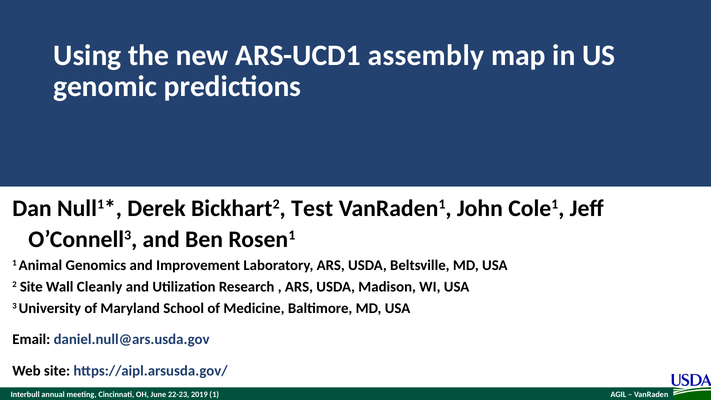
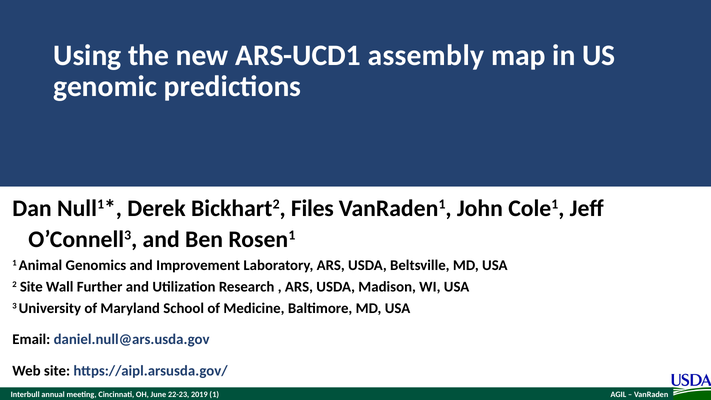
Test: Test -> Files
Cleanly: Cleanly -> Further
